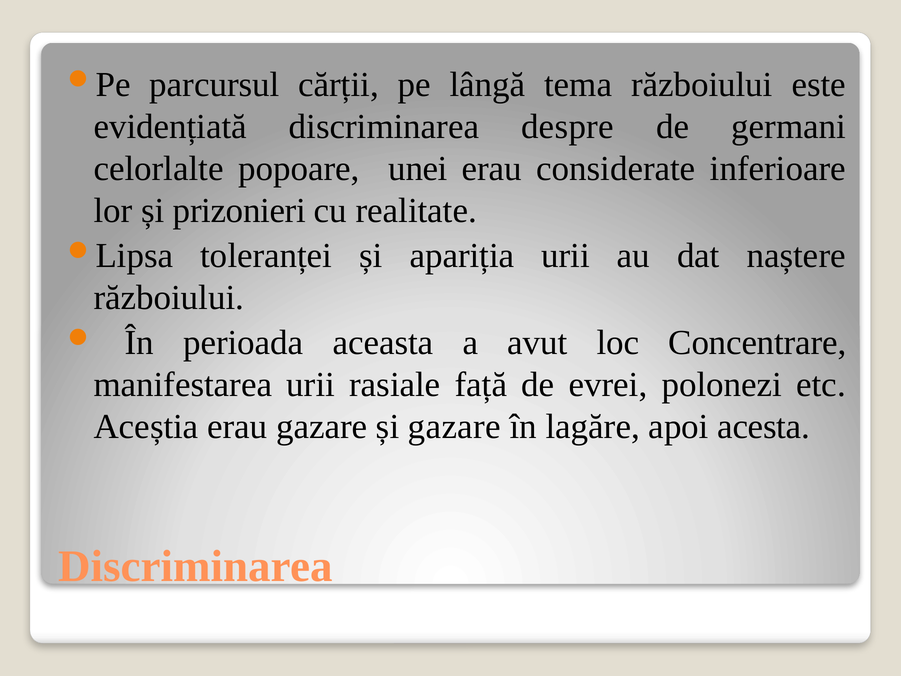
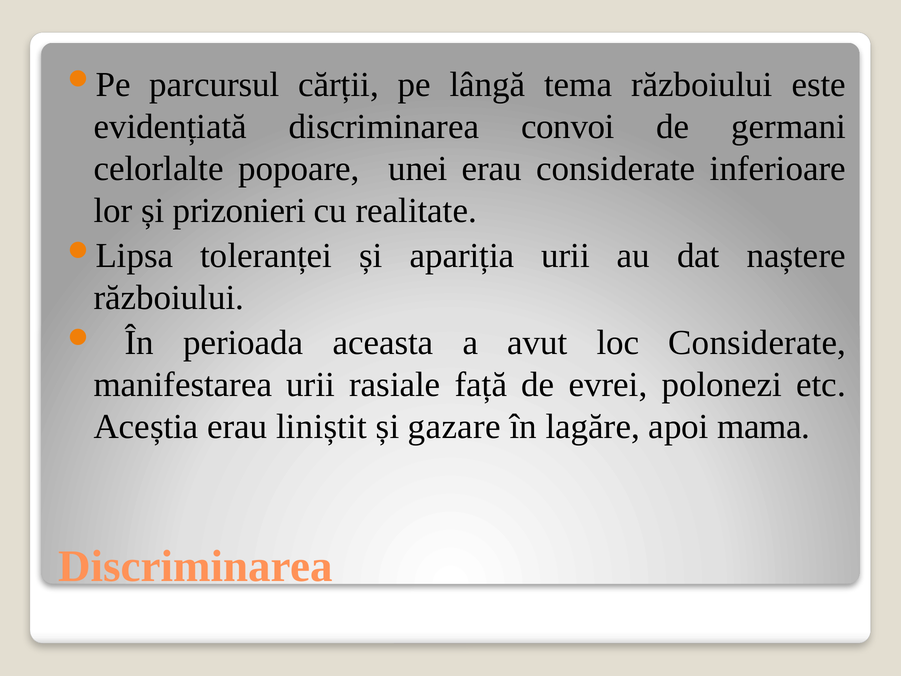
despre: despre -> convoi
loc Concentrare: Concentrare -> Considerate
erau gazare: gazare -> liniștit
acesta: acesta -> mama
